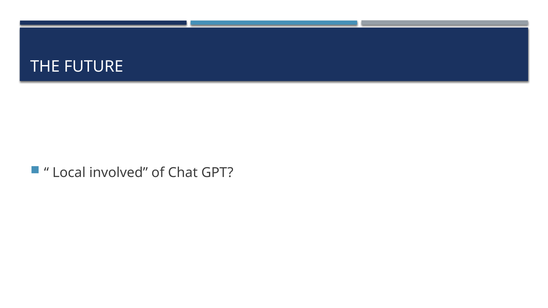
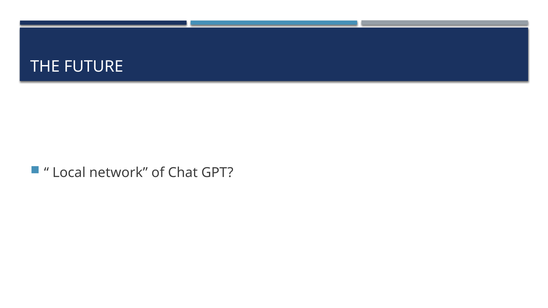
involved: involved -> network
